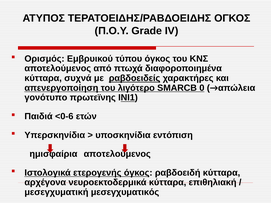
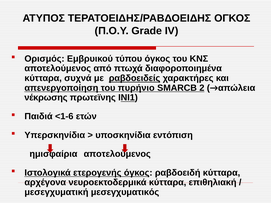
λιγότερο: λιγότερο -> πυρήνιο
0: 0 -> 2
γονότυπο: γονότυπο -> νέκρωσης
<0-6: <0-6 -> <1-6
